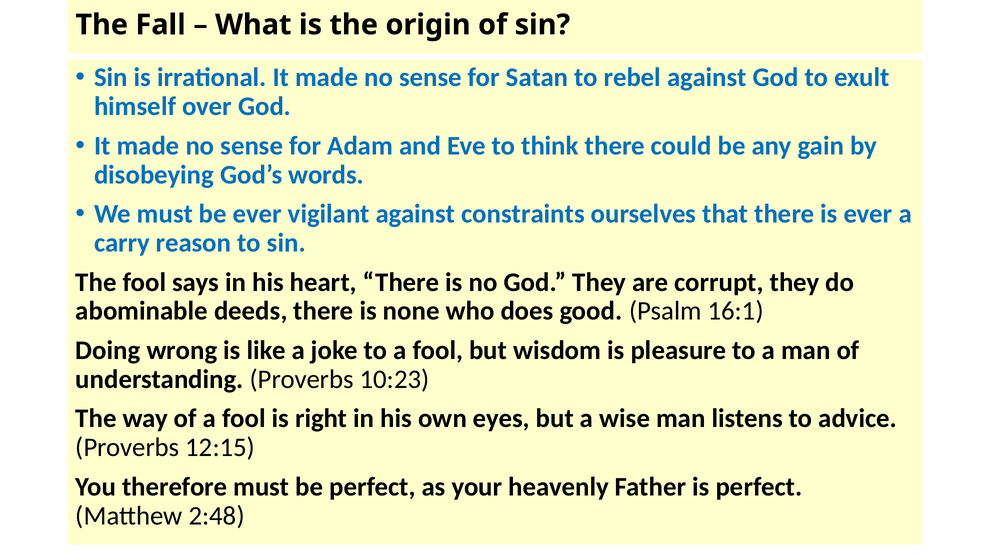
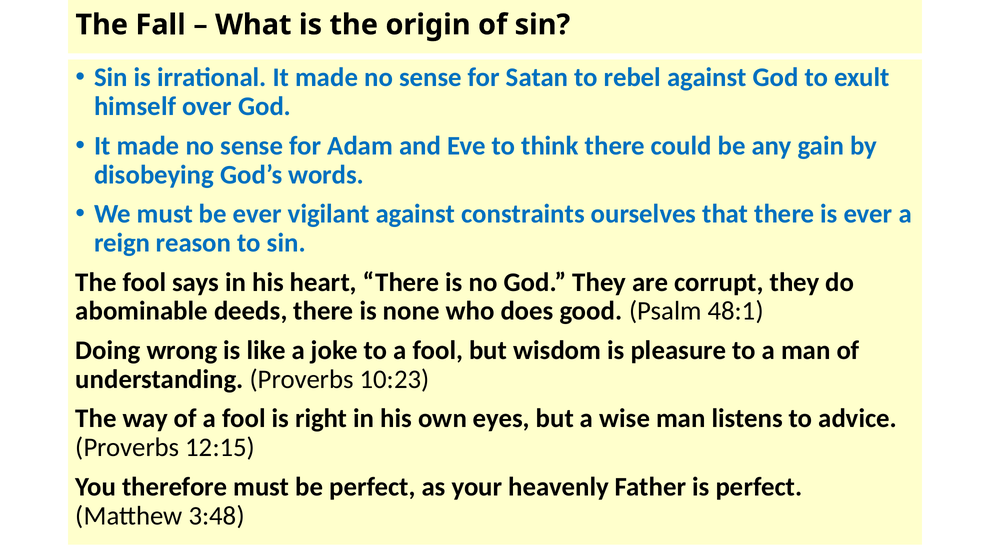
carry: carry -> reign
16:1: 16:1 -> 48:1
2:48: 2:48 -> 3:48
